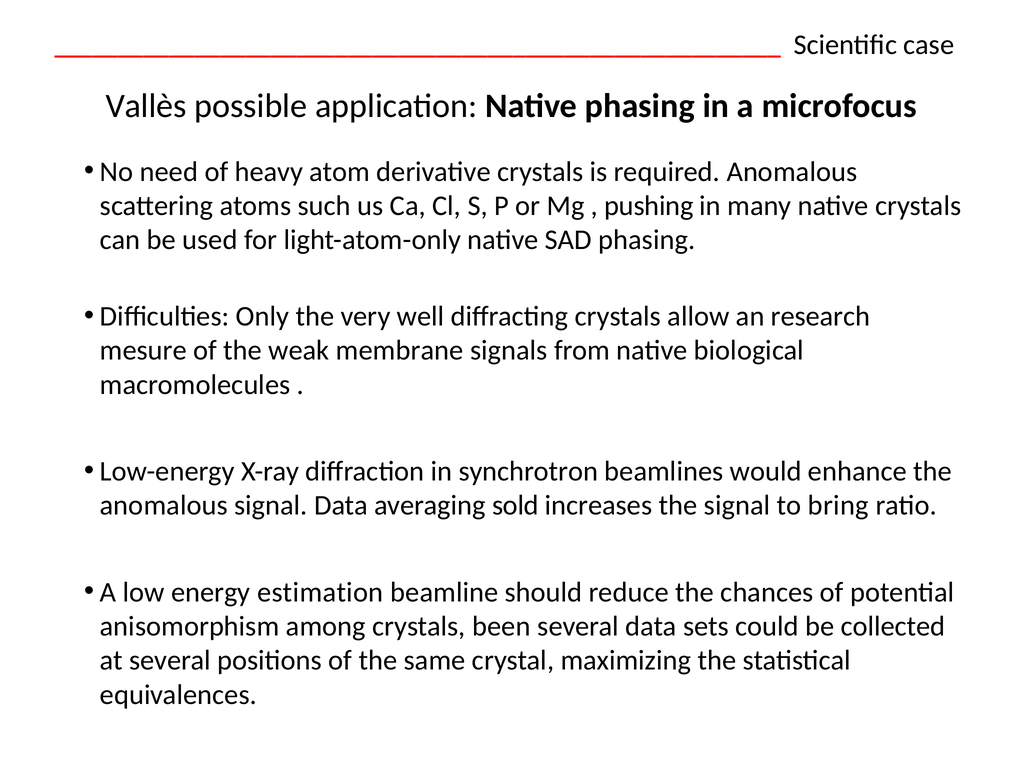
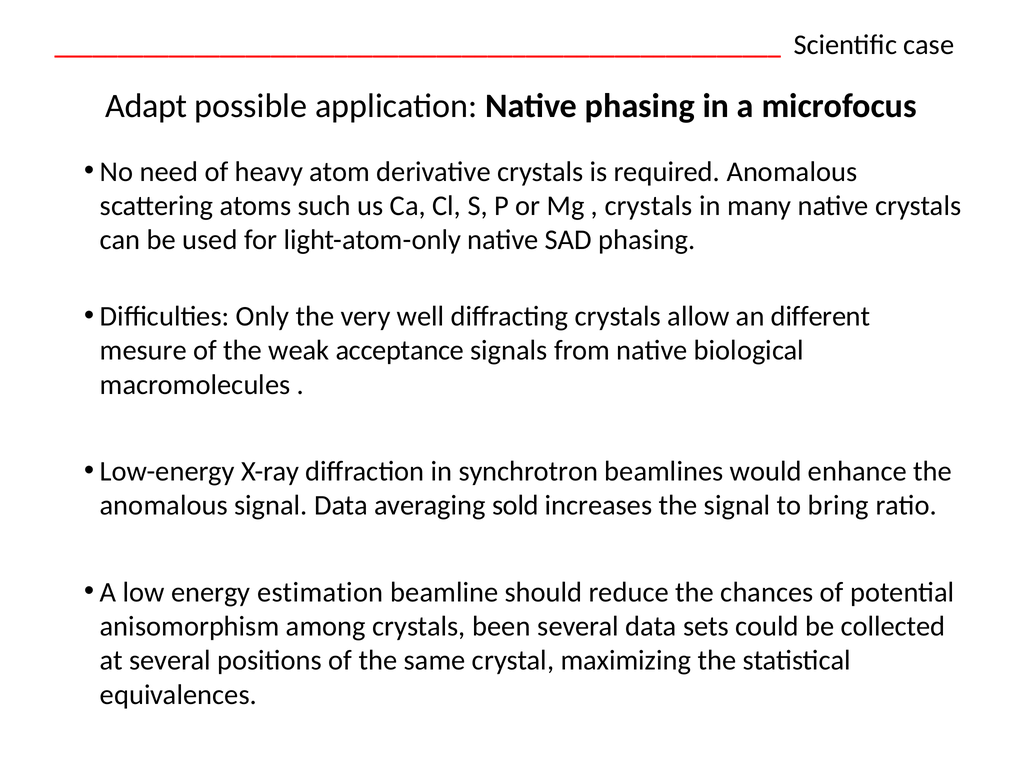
Vallès: Vallès -> Adapt
pushing at (649, 206): pushing -> crystals
research: research -> different
membrane: membrane -> acceptance
